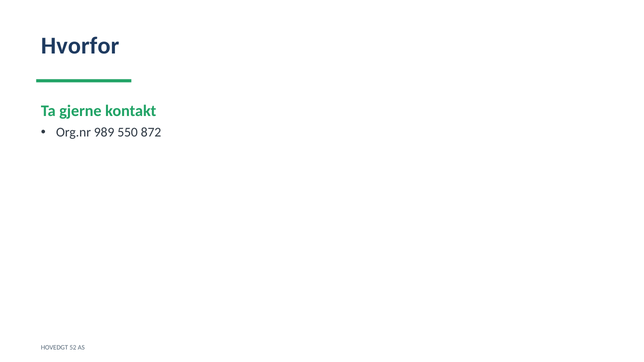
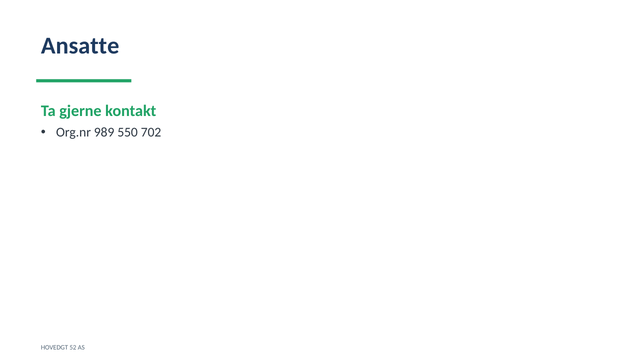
Hvorfor: Hvorfor -> Ansatte
872: 872 -> 702
